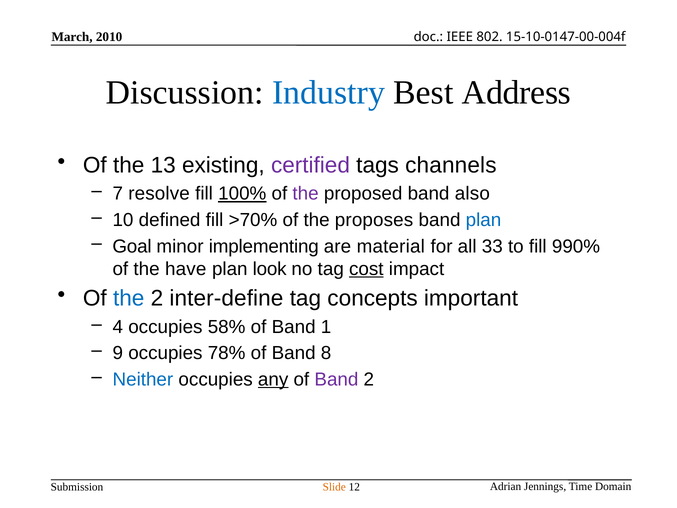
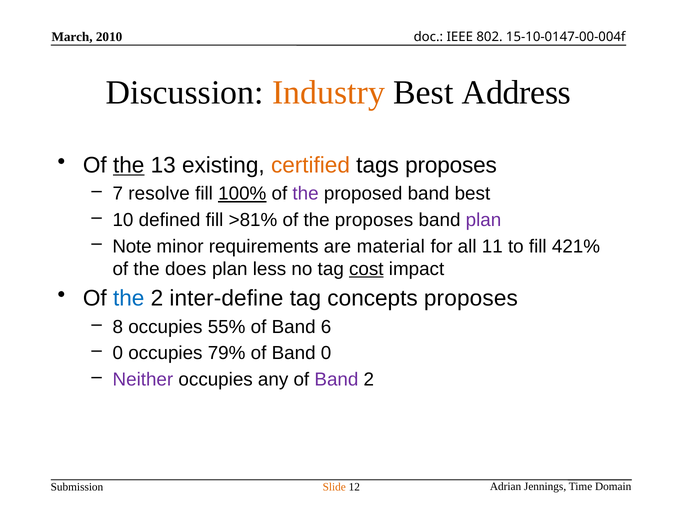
Industry colour: blue -> orange
the at (129, 165) underline: none -> present
certified colour: purple -> orange
tags channels: channels -> proposes
band also: also -> best
>70%: >70% -> >81%
plan at (483, 220) colour: blue -> purple
Goal: Goal -> Note
implementing: implementing -> requirements
33: 33 -> 11
990%: 990% -> 421%
have: have -> does
look: look -> less
concepts important: important -> proposes
4: 4 -> 8
58%: 58% -> 55%
1: 1 -> 6
9 at (118, 353): 9 -> 0
78%: 78% -> 79%
Band 8: 8 -> 0
Neither colour: blue -> purple
any underline: present -> none
